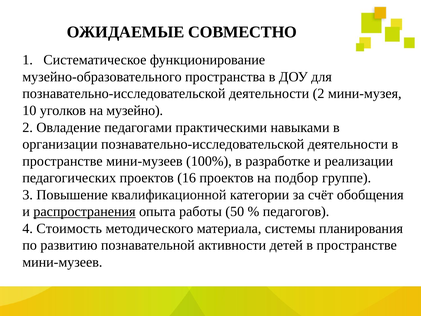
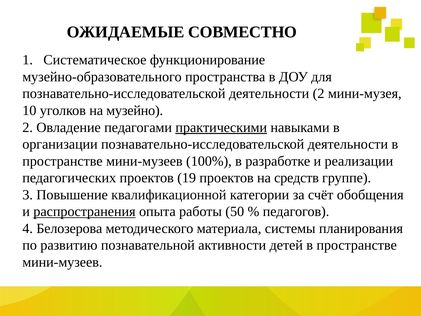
практическими underline: none -> present
16: 16 -> 19
подбор: подбор -> средств
Стоимость: Стоимость -> Белозерова
